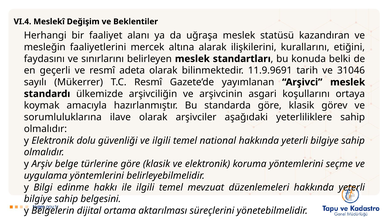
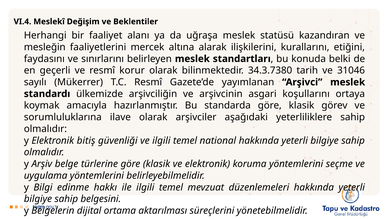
adeta: adeta -> korur
11.9.9691: 11.9.9691 -> 34.3.7380
dolu: dolu -> bitiş
